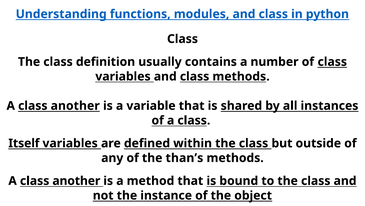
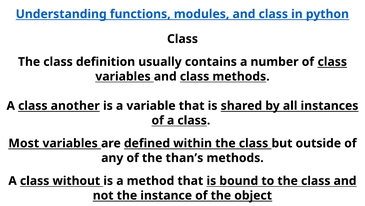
Itself: Itself -> Most
another at (76, 180): another -> without
